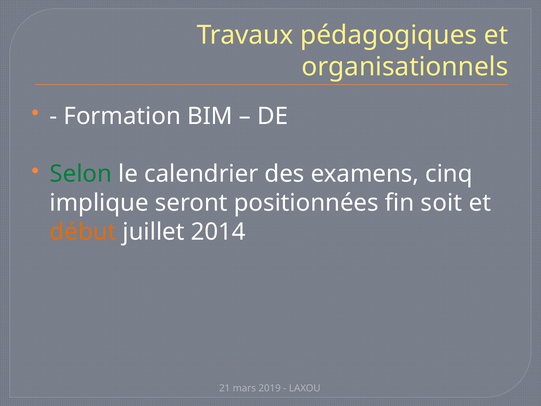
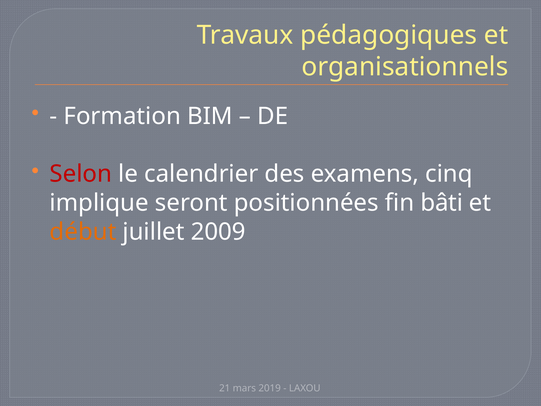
Selon colour: green -> red
soit: soit -> bâti
2014: 2014 -> 2009
